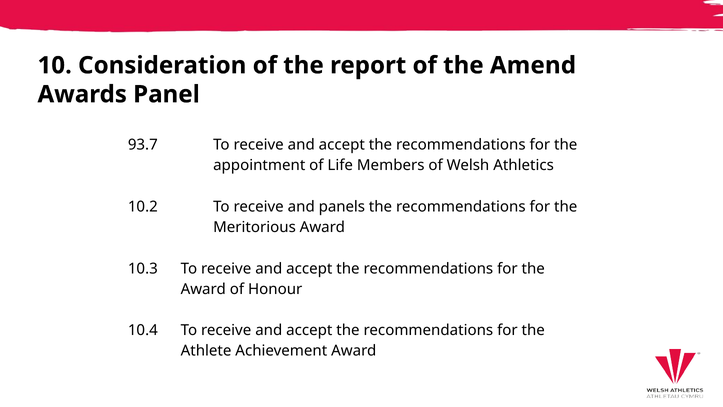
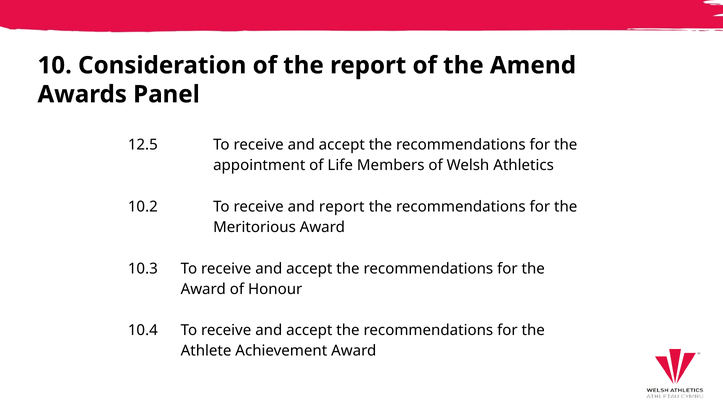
93.7: 93.7 -> 12.5
and panels: panels -> report
